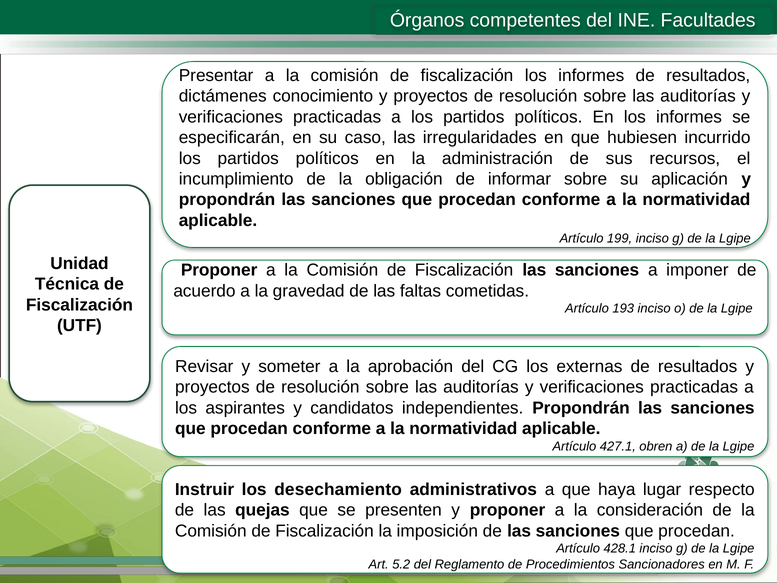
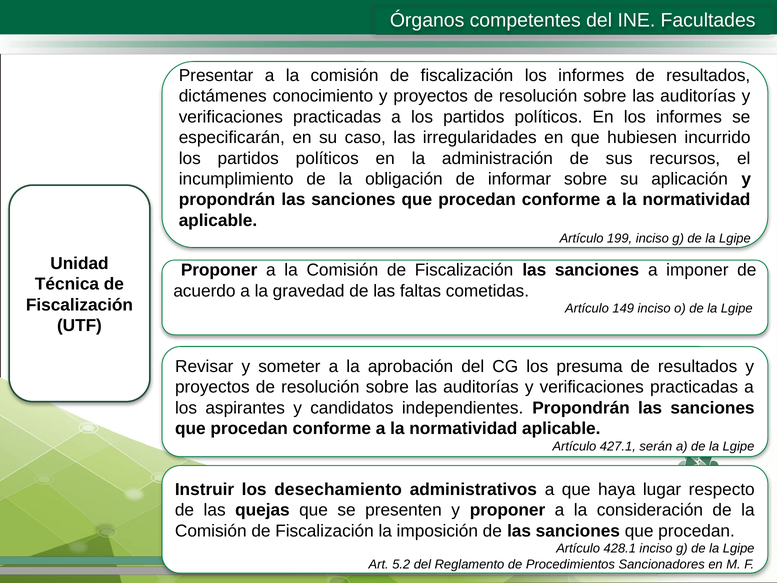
193: 193 -> 149
externas: externas -> presuma
obren: obren -> serán
